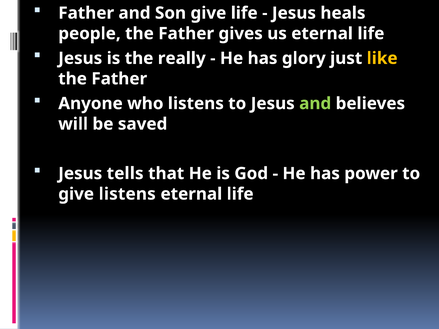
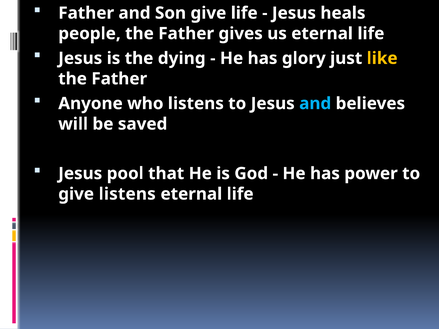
the really: really -> dying
and at (315, 104) colour: light green -> light blue
Jesus tells: tells -> pool
